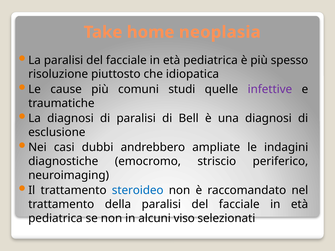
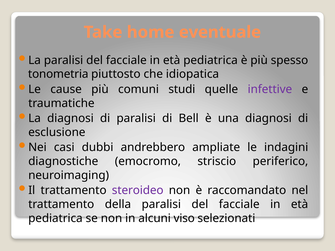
neoplasia: neoplasia -> eventuale
risoluzione: risoluzione -> tonometria
steroideo colour: blue -> purple
